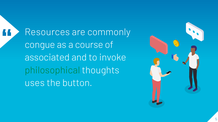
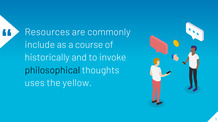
congue: congue -> include
associated: associated -> historically
philosophical colour: green -> black
button: button -> yellow
